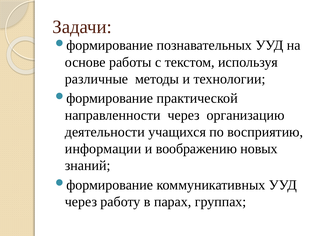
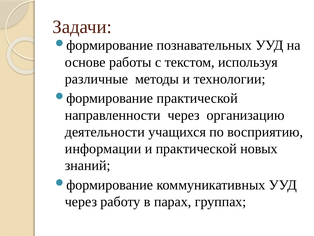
и воображению: воображению -> практической
